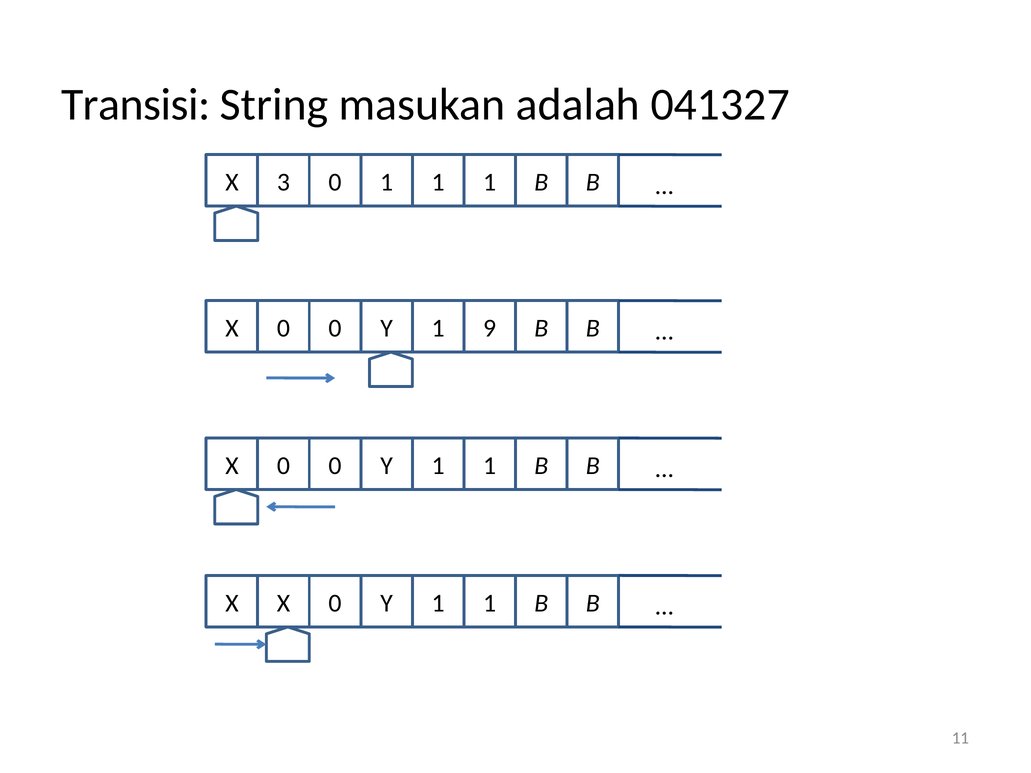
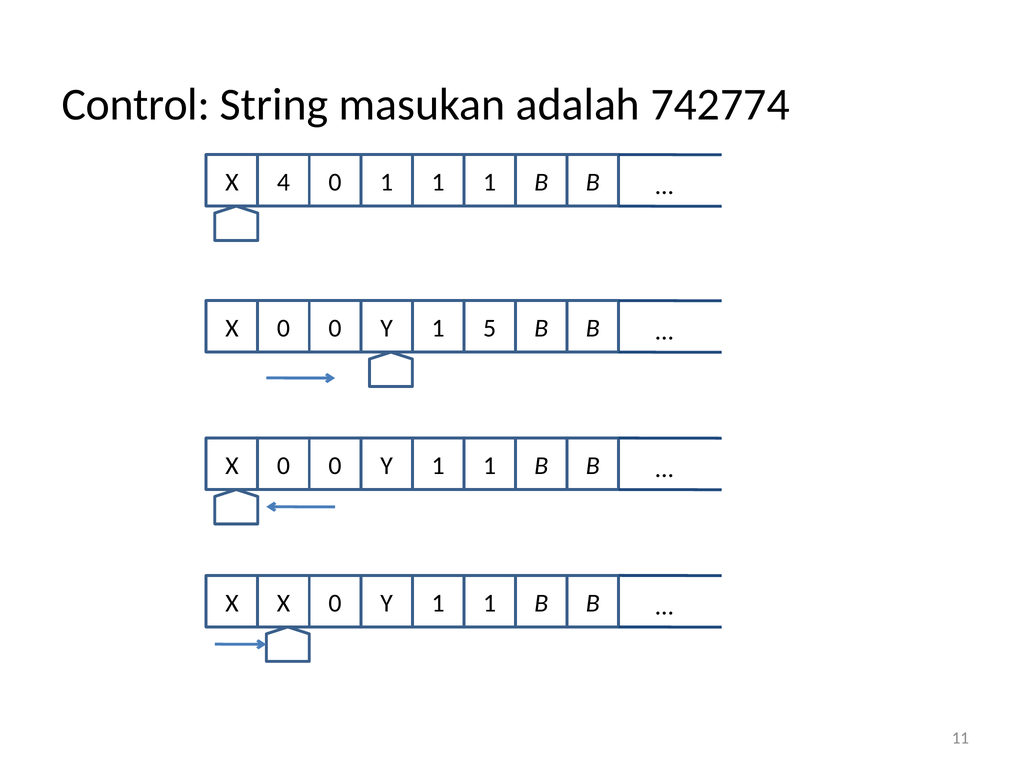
Transisi: Transisi -> Control
041327: 041327 -> 742774
3: 3 -> 4
9: 9 -> 5
